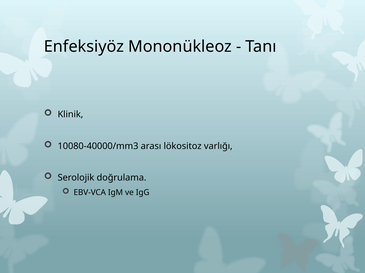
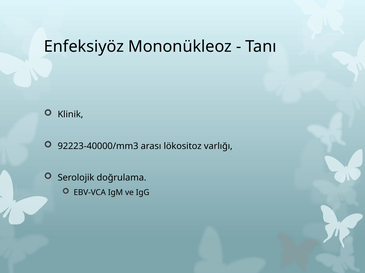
10080-40000/mm3: 10080-40000/mm3 -> 92223-40000/mm3
